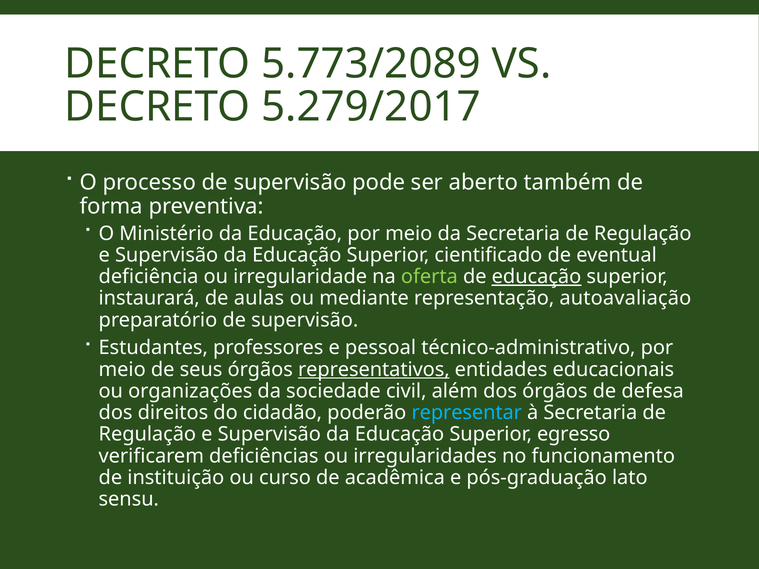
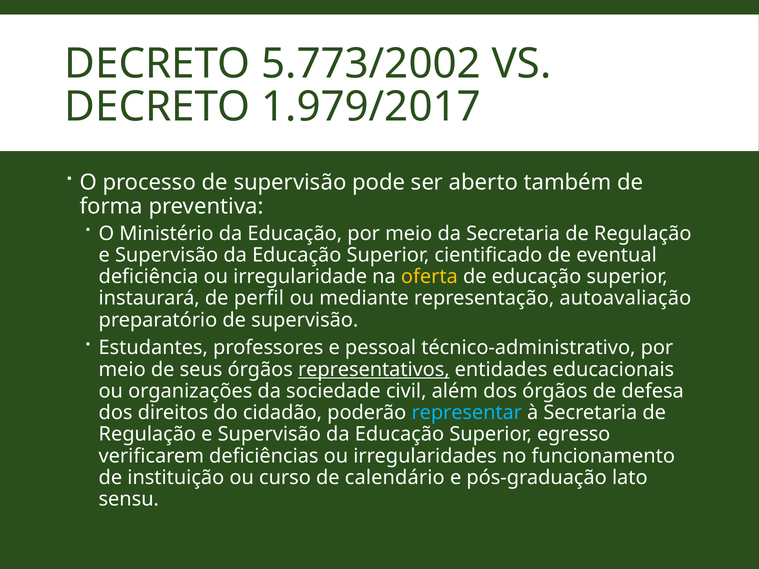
5.773/2089: 5.773/2089 -> 5.773/2002
5.279/2017: 5.279/2017 -> 1.979/2017
oferta colour: light green -> yellow
educação at (537, 277) underline: present -> none
aulas: aulas -> perfil
acadêmica: acadêmica -> calendário
